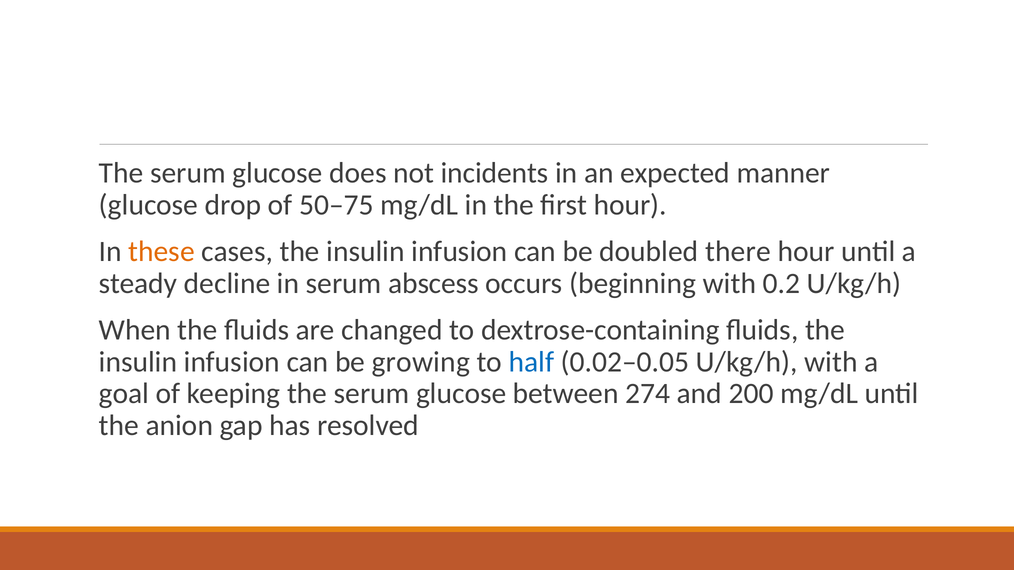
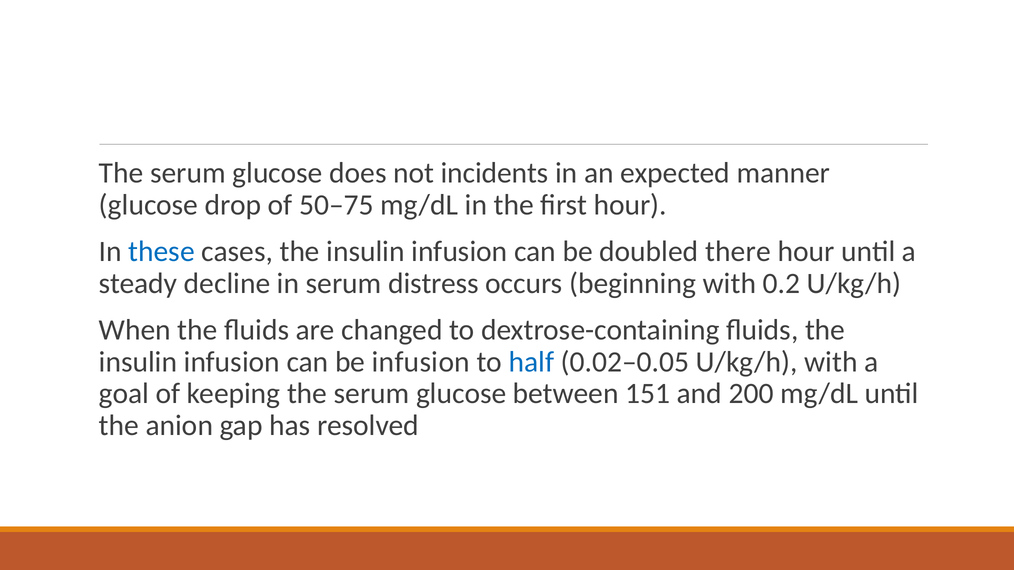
these colour: orange -> blue
abscess: abscess -> distress
be growing: growing -> infusion
274: 274 -> 151
